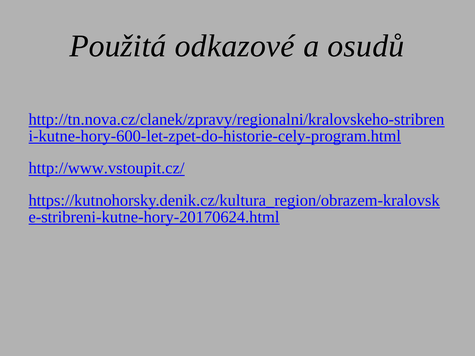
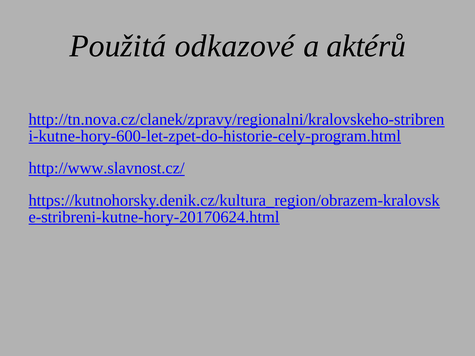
osudů: osudů -> aktérů
http://www.vstoupit.cz/: http://www.vstoupit.cz/ -> http://www.slavnost.cz/
